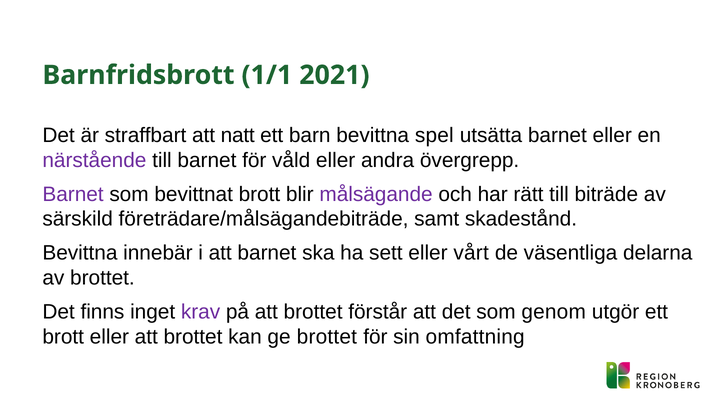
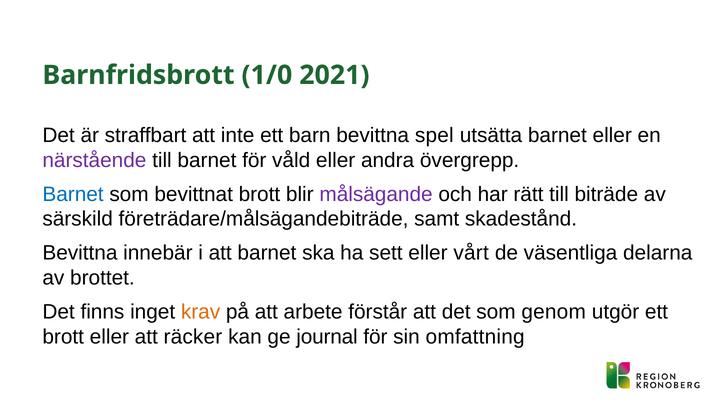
1/1: 1/1 -> 1/0
natt: natt -> inte
Barnet at (73, 194) colour: purple -> blue
krav colour: purple -> orange
på att brottet: brottet -> arbete
eller att brottet: brottet -> räcker
ge brottet: brottet -> journal
